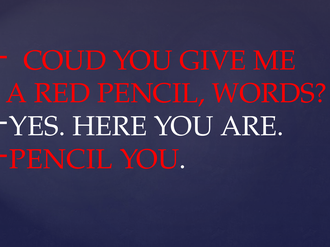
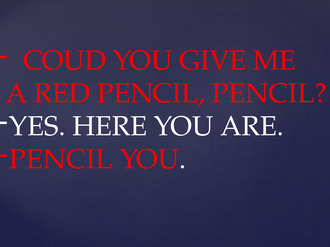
PENCIL WORDS: WORDS -> PENCIL
